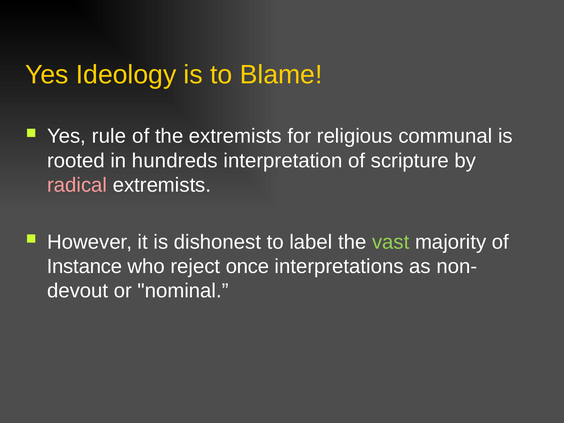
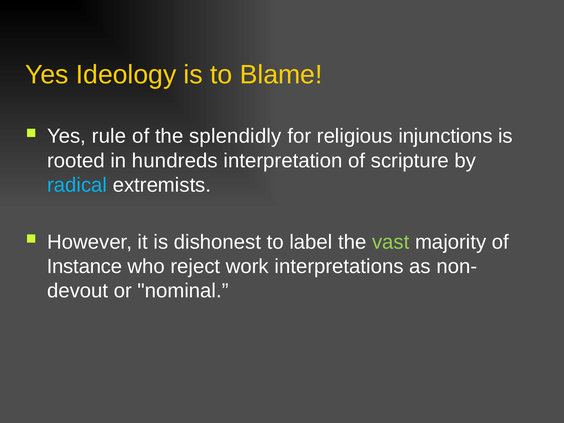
the extremists: extremists -> splendidly
communal: communal -> injunctions
radical colour: pink -> light blue
once: once -> work
